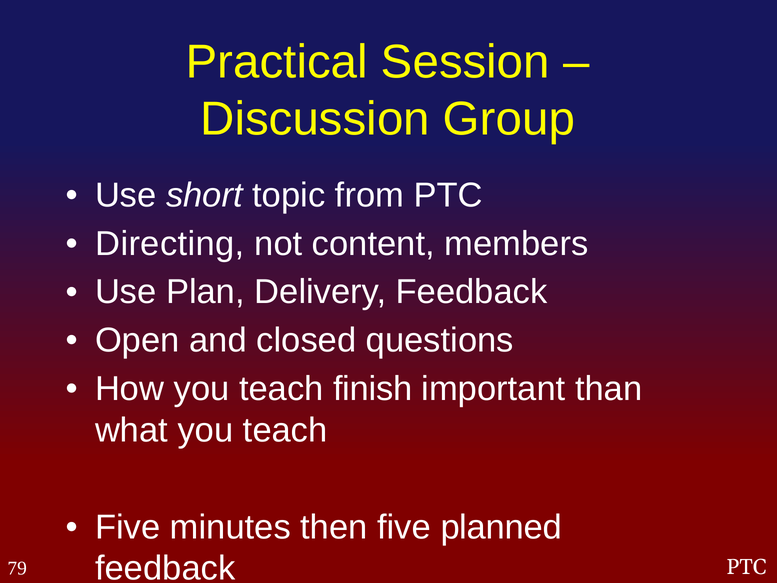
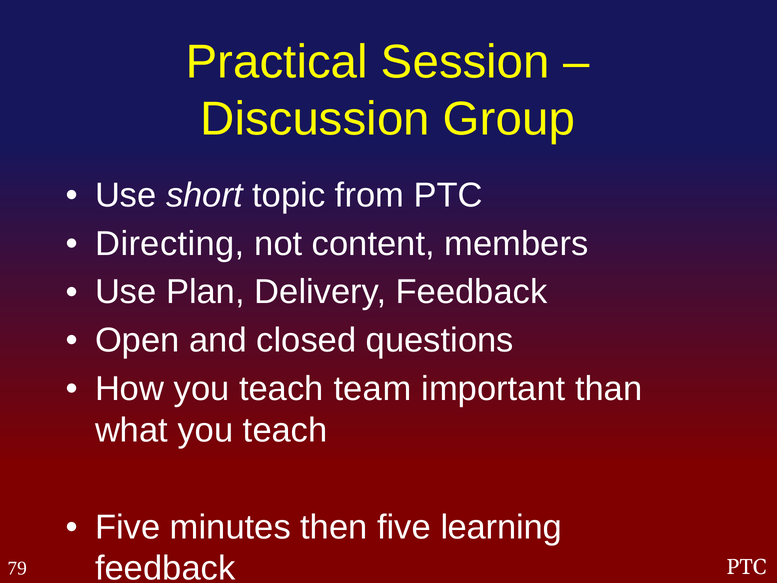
finish: finish -> team
planned: planned -> learning
